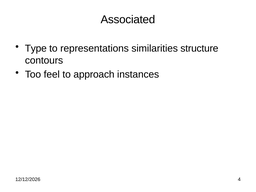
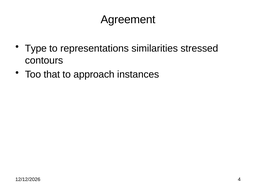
Associated: Associated -> Agreement
structure: structure -> stressed
feel: feel -> that
